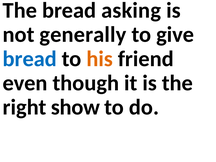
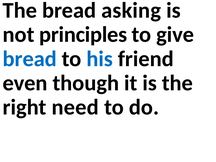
generally: generally -> principles
his colour: orange -> blue
show: show -> need
